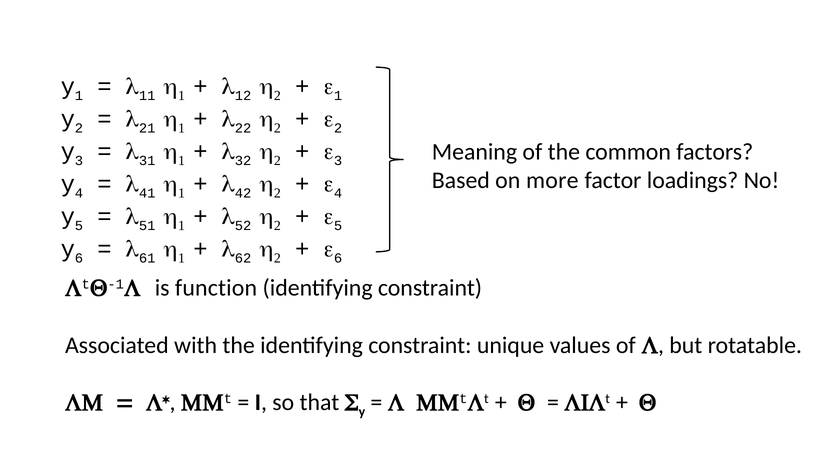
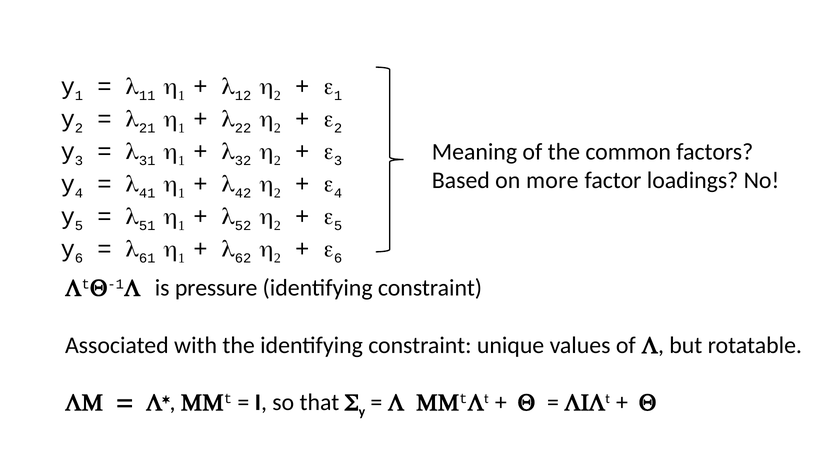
function: function -> pressure
